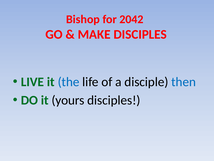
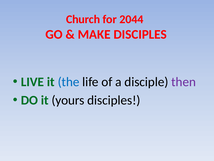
Bishop: Bishop -> Church
2042: 2042 -> 2044
then colour: blue -> purple
